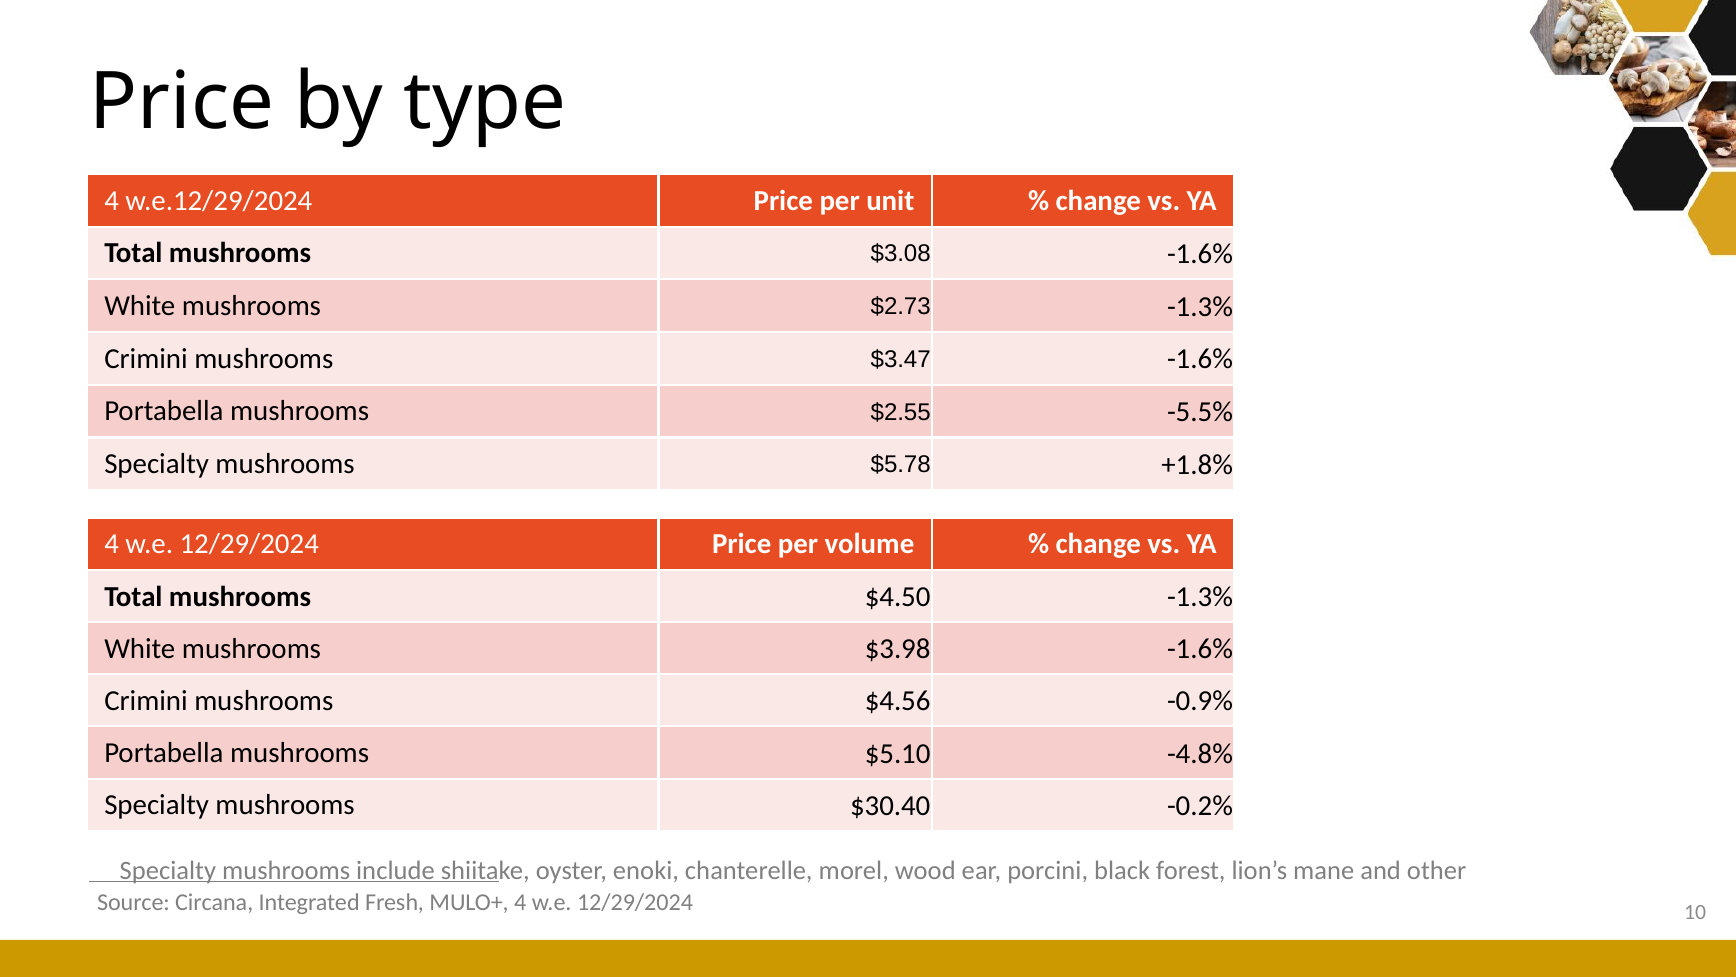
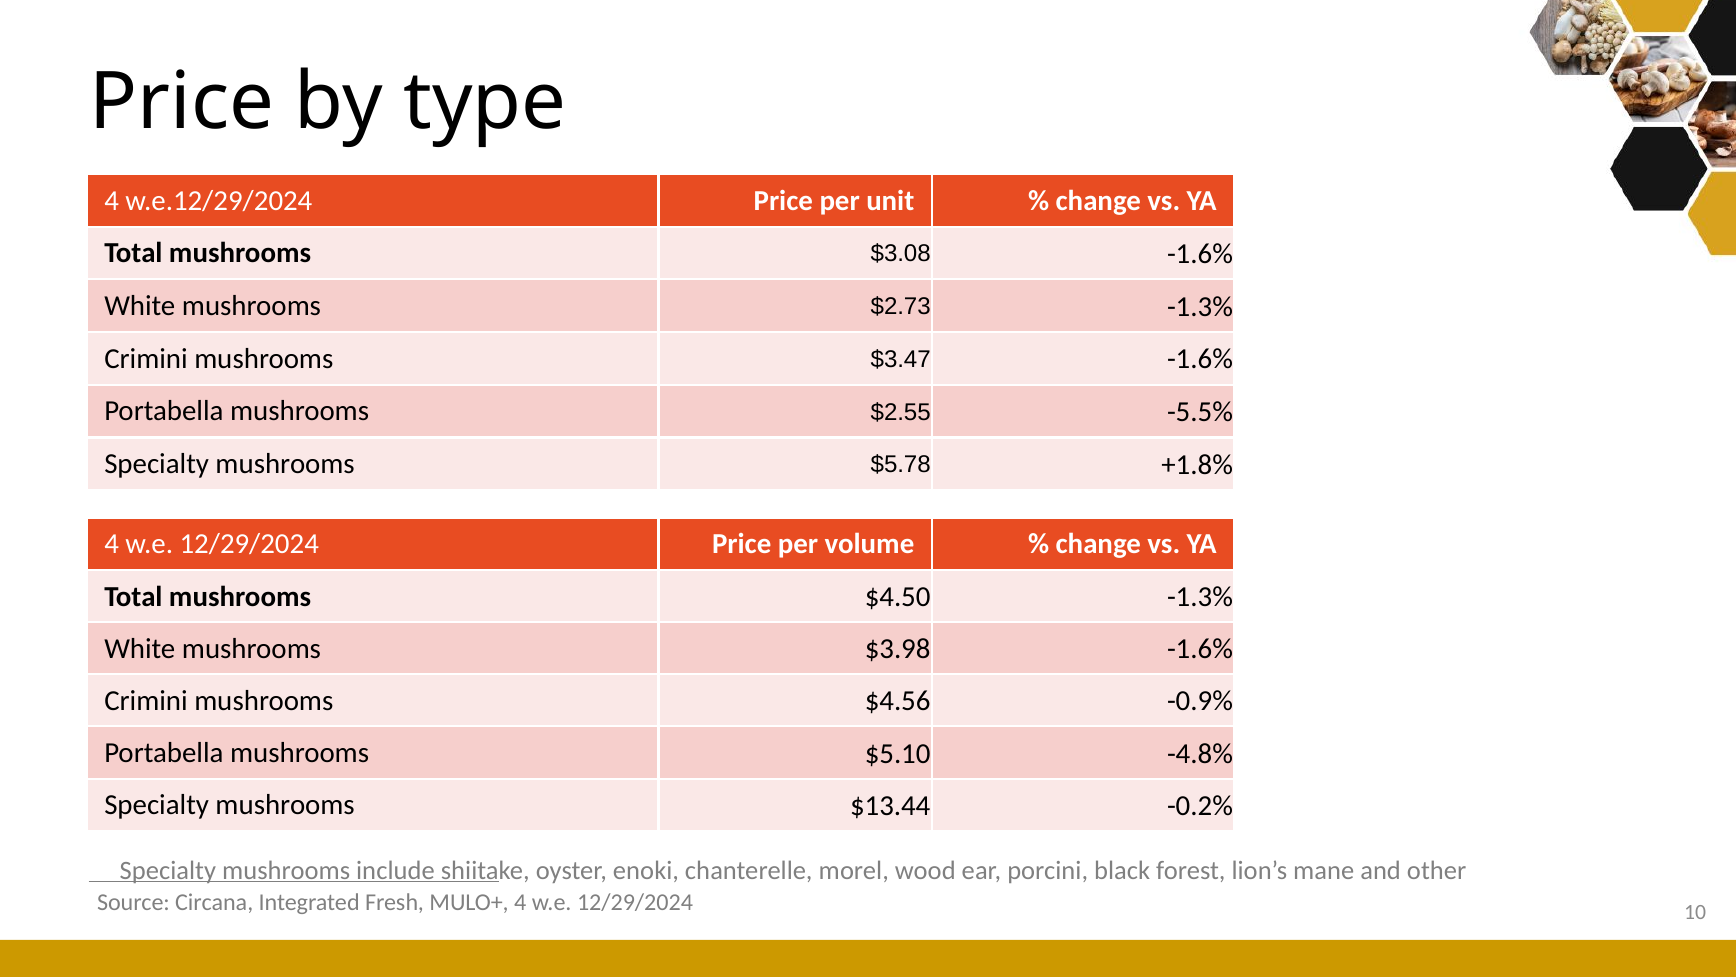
$30.40: $30.40 -> $13.44
